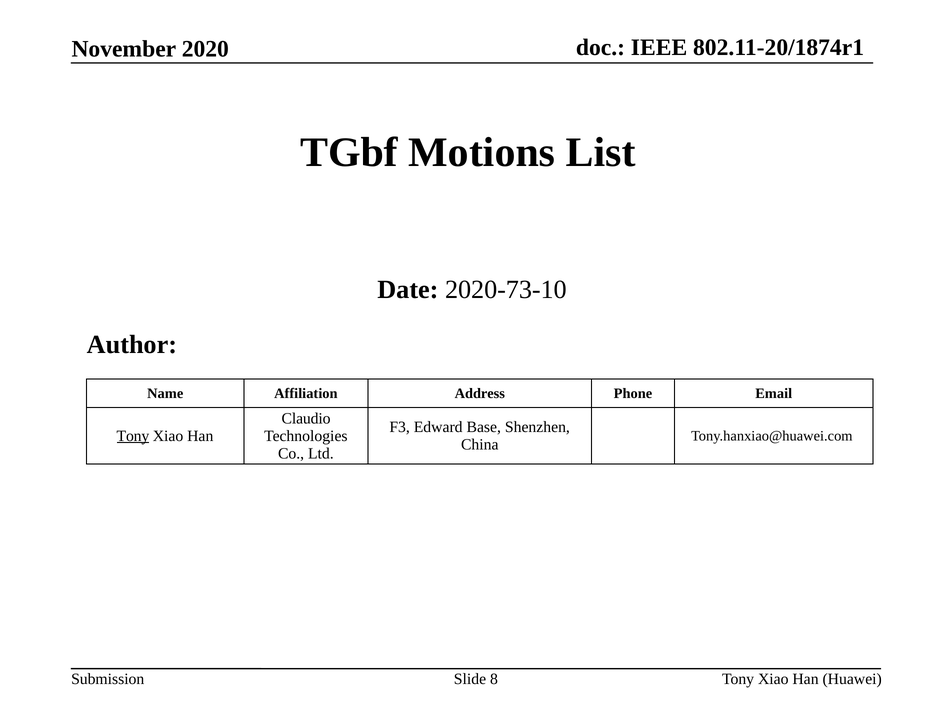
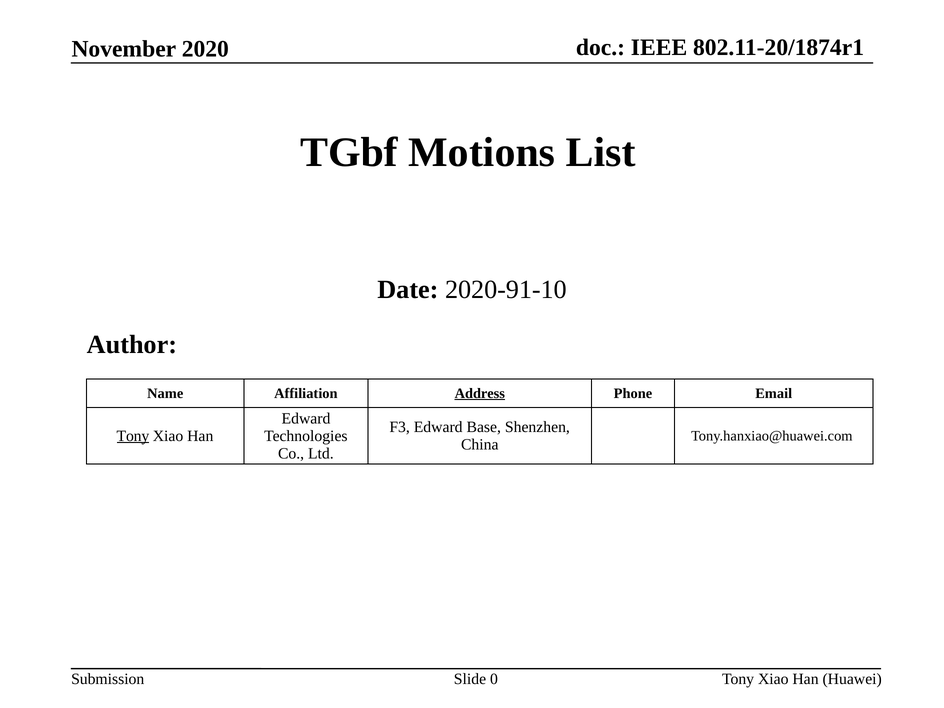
2020-73-10: 2020-73-10 -> 2020-91-10
Address underline: none -> present
Claudio at (306, 418): Claudio -> Edward
8: 8 -> 0
